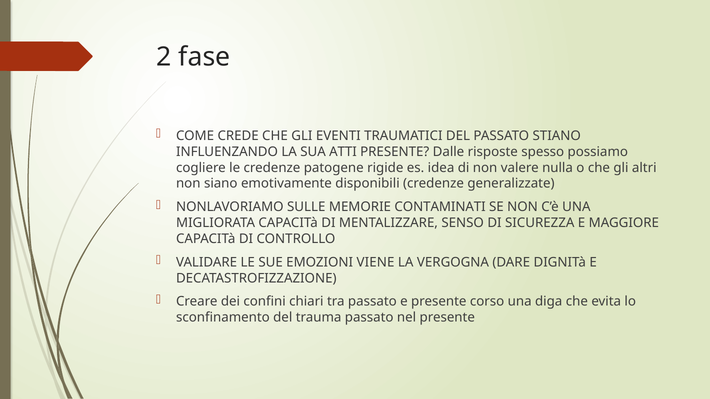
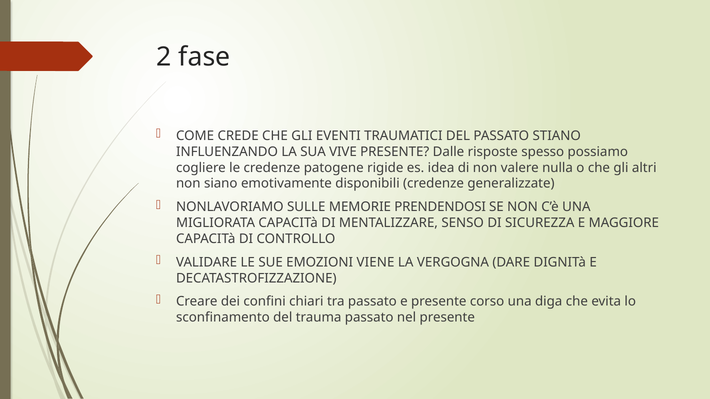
ATTI: ATTI -> VIVE
CONTAMINATI: CONTAMINATI -> PRENDENDOSI
